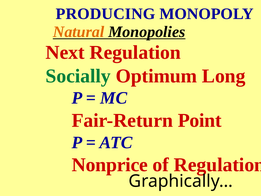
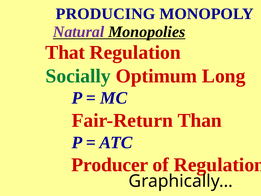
Natural colour: orange -> purple
Next: Next -> That
Point: Point -> Than
Nonprice: Nonprice -> Producer
